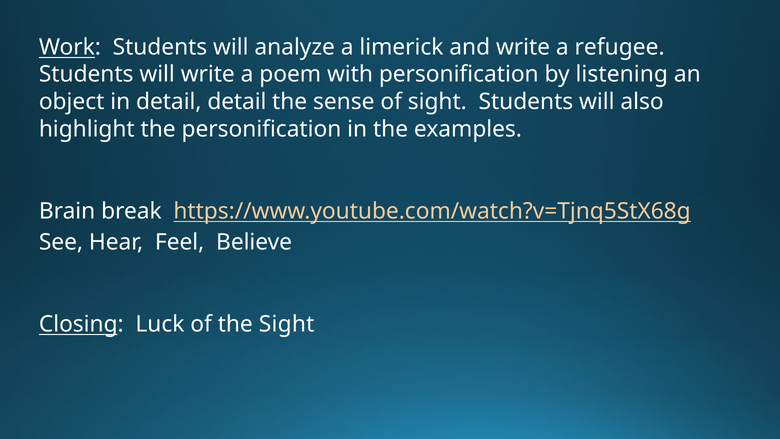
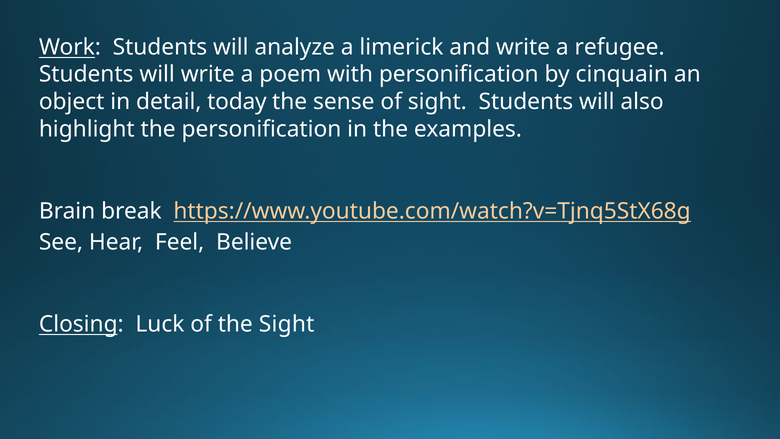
listening: listening -> cinquain
detail detail: detail -> today
